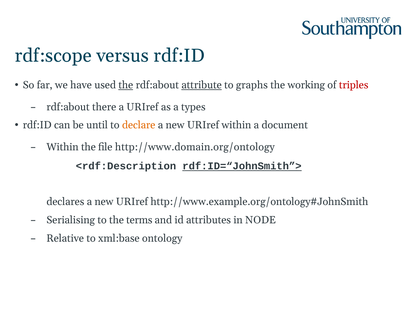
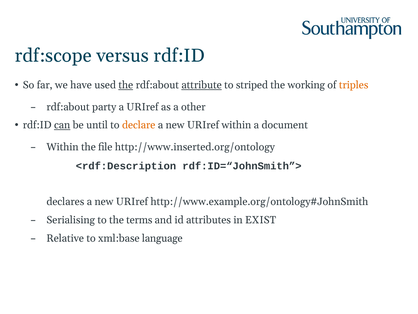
graphs: graphs -> striped
triples colour: red -> orange
there: there -> party
types: types -> other
can underline: none -> present
http://www.domain.org/ontology: http://www.domain.org/ontology -> http://www.inserted.org/ontology
rdf:ID=“JohnSmith”> underline: present -> none
NODE: NODE -> EXIST
ontology: ontology -> language
